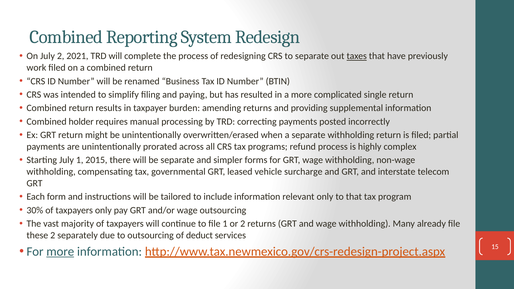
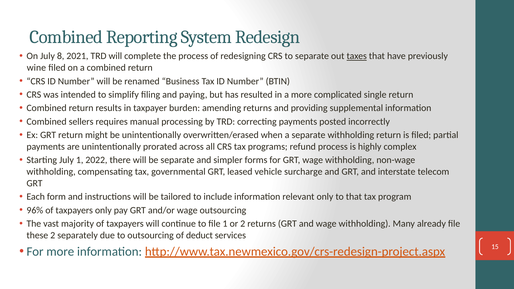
July 2: 2 -> 8
work: work -> wine
holder: holder -> sellers
2015: 2015 -> 2022
30%: 30% -> 96%
more at (60, 252) underline: present -> none
